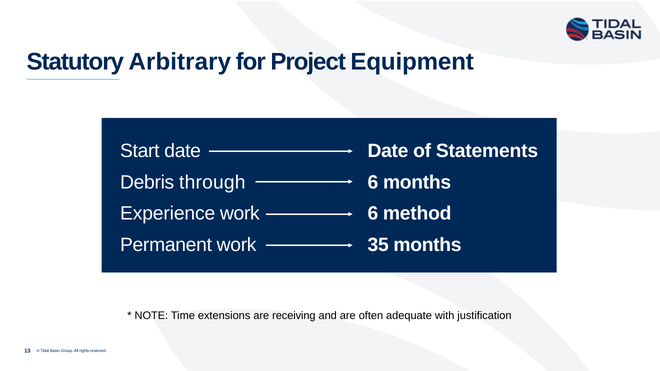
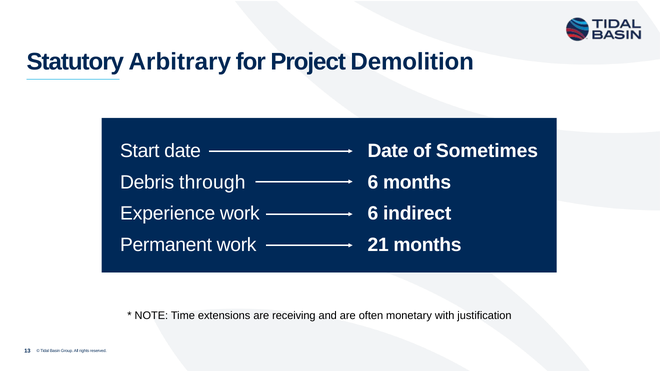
Equipment: Equipment -> Demolition
Statements: Statements -> Sometimes
method: method -> indirect
35: 35 -> 21
adequate: adequate -> monetary
